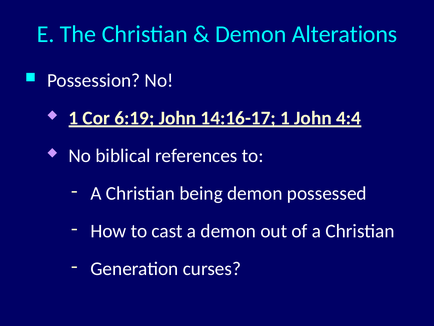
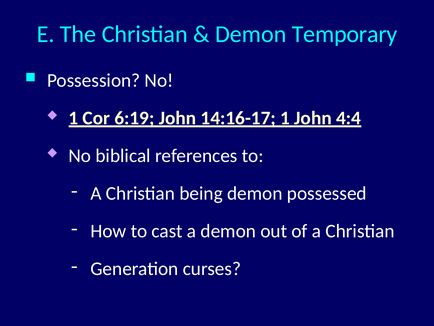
Alterations: Alterations -> Temporary
